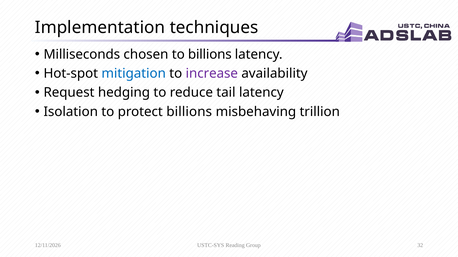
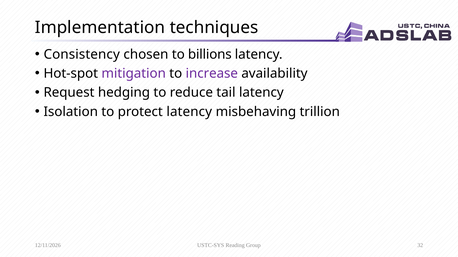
Milliseconds: Milliseconds -> Consistency
mitigation colour: blue -> purple
protect billions: billions -> latency
